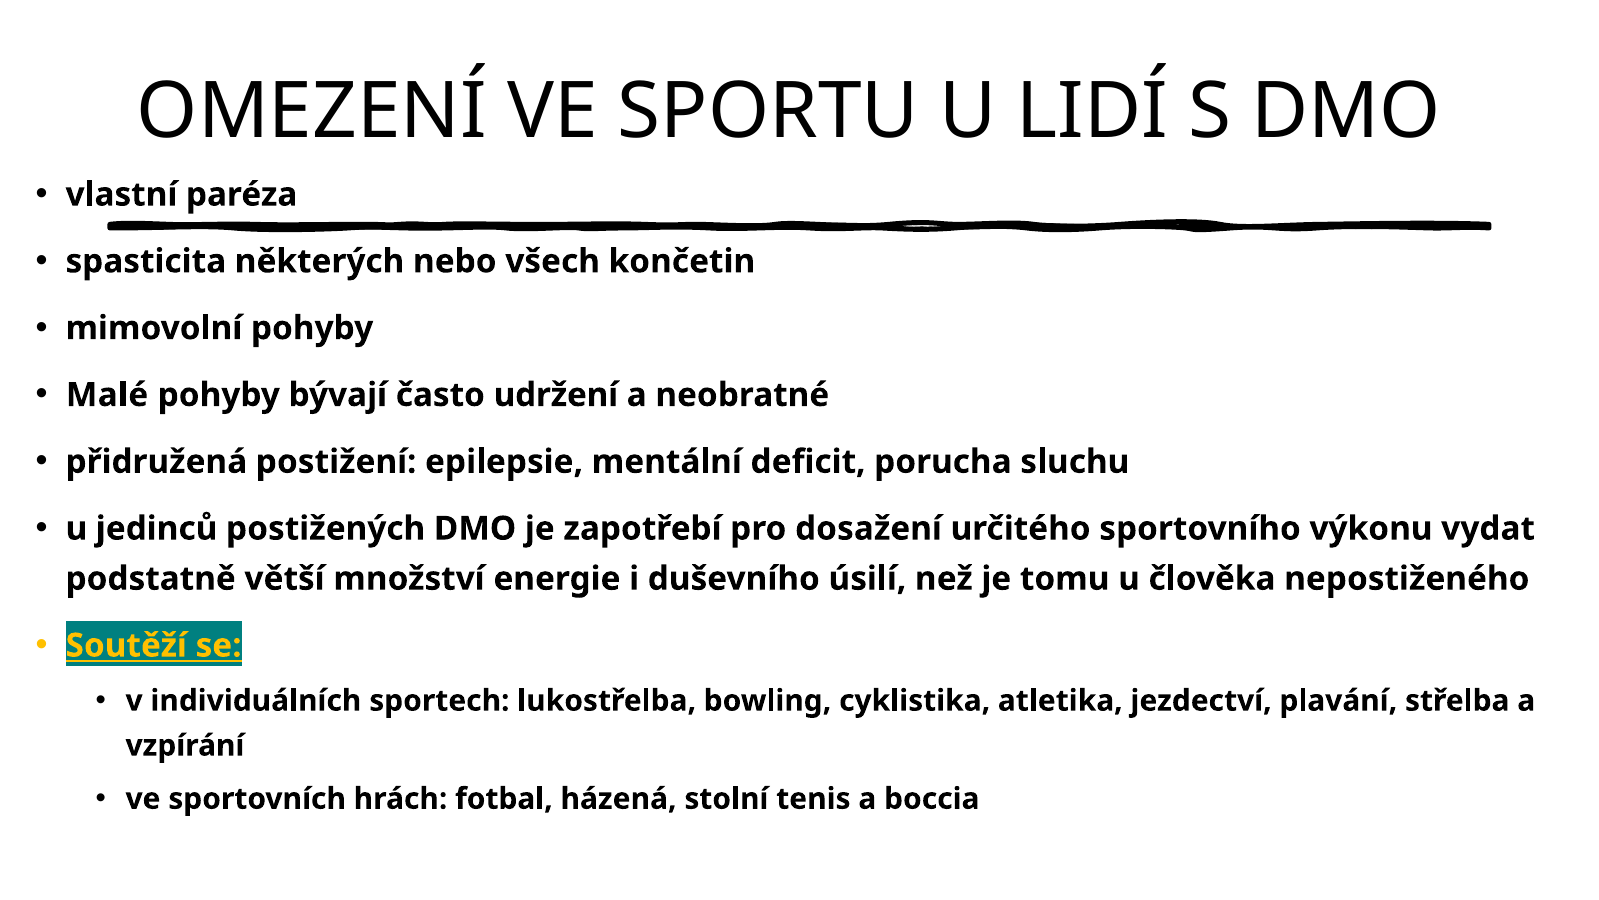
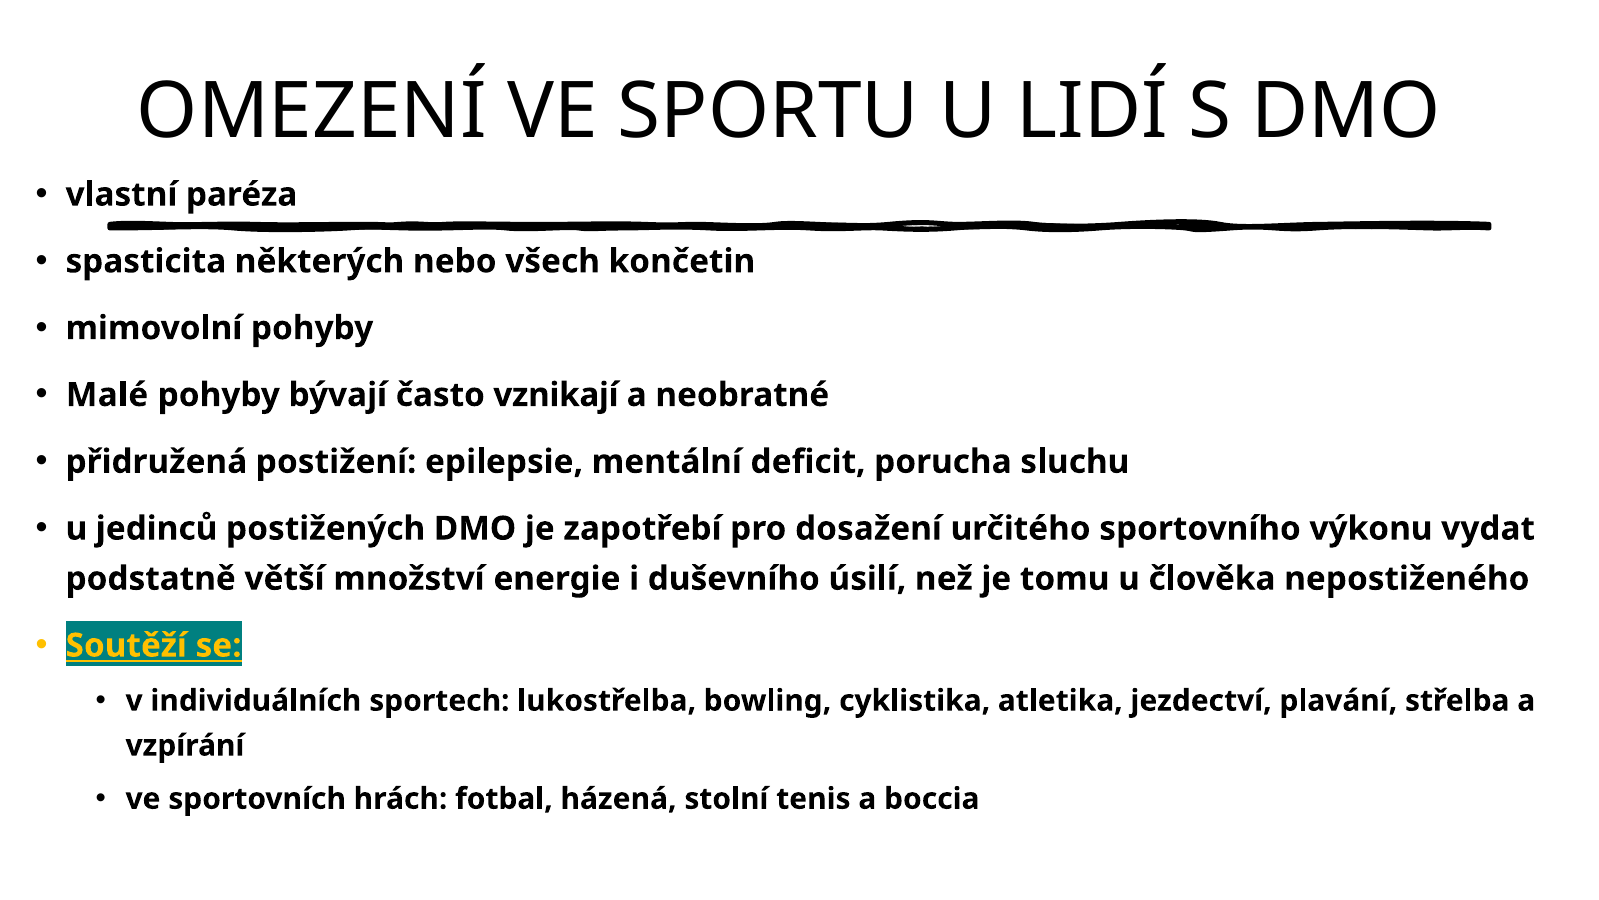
udržení: udržení -> vznikají
